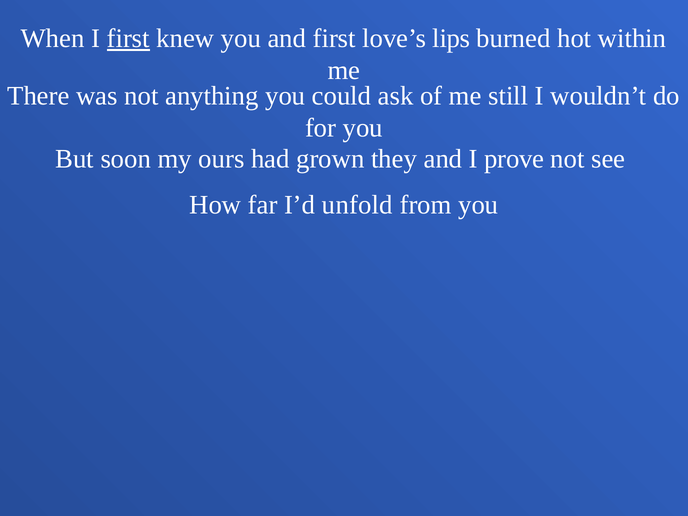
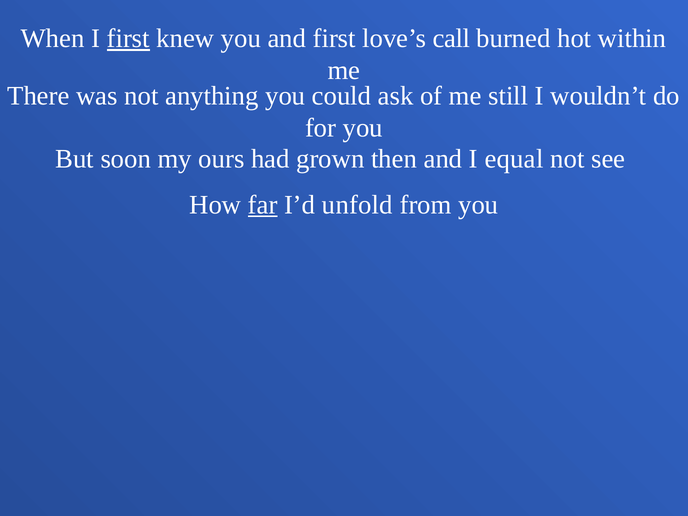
lips: lips -> call
they: they -> then
prove: prove -> equal
far underline: none -> present
